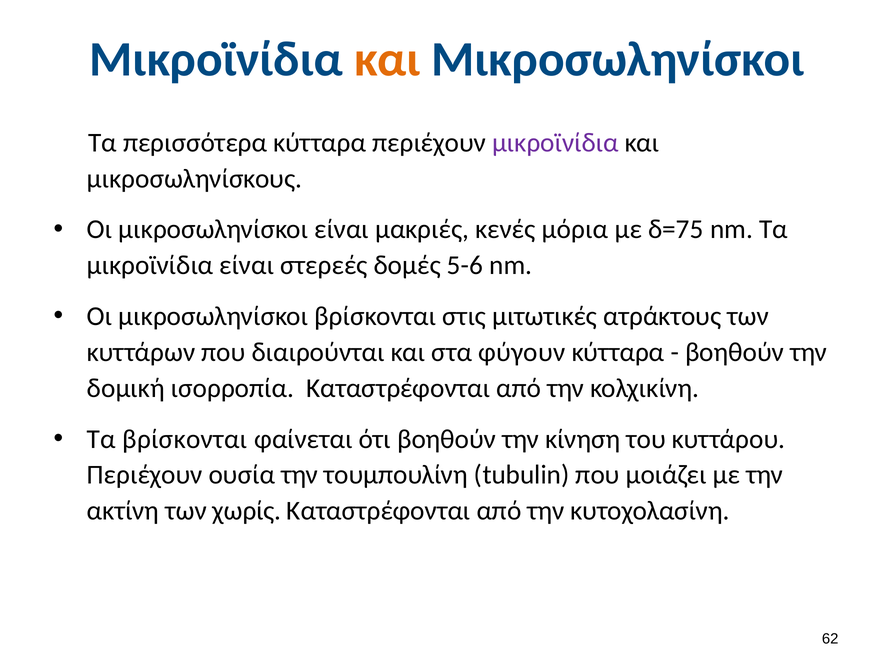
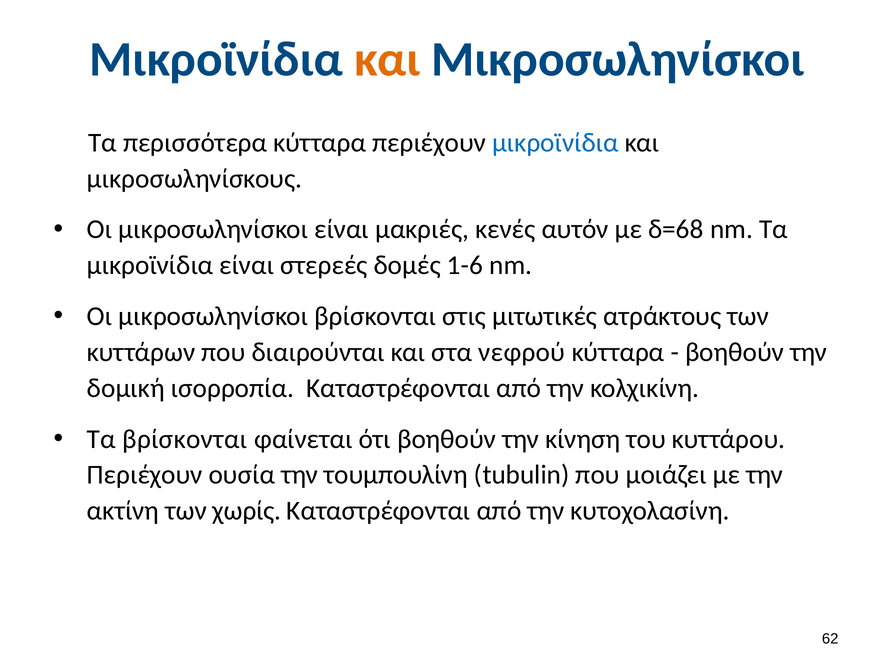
μικροϊνίδια at (555, 143) colour: purple -> blue
μόρια: μόρια -> αυτόν
δ=75: δ=75 -> δ=68
5-6: 5-6 -> 1-6
φύγουν: φύγουν -> νεφρού
